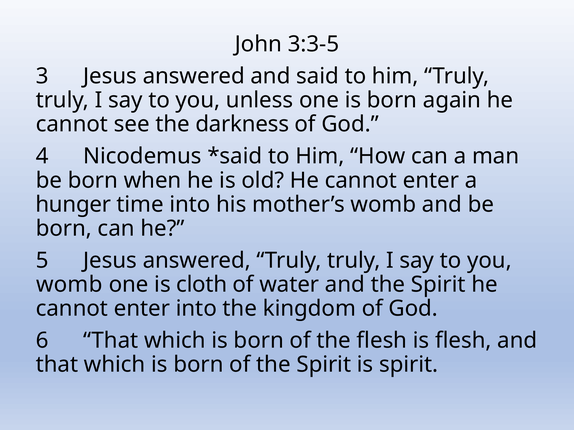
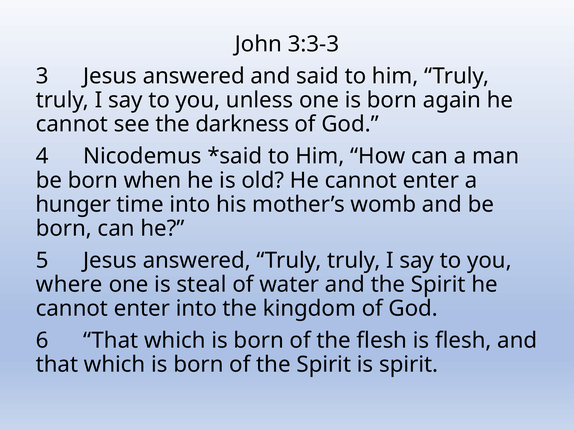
3:3-5: 3:3-5 -> 3:3-3
womb at (69, 285): womb -> where
cloth: cloth -> steal
